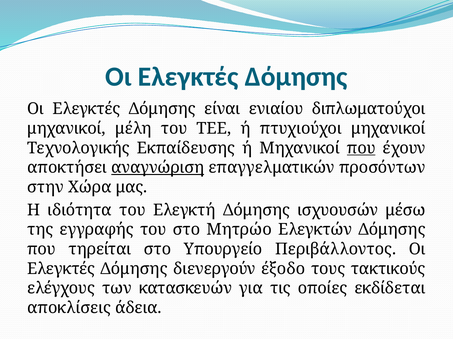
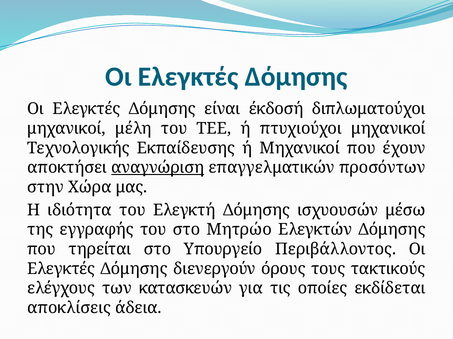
ενιαίου: ενιαίου -> έκδοσή
που at (361, 148) underline: present -> none
έξοδο: έξοδο -> όρους
